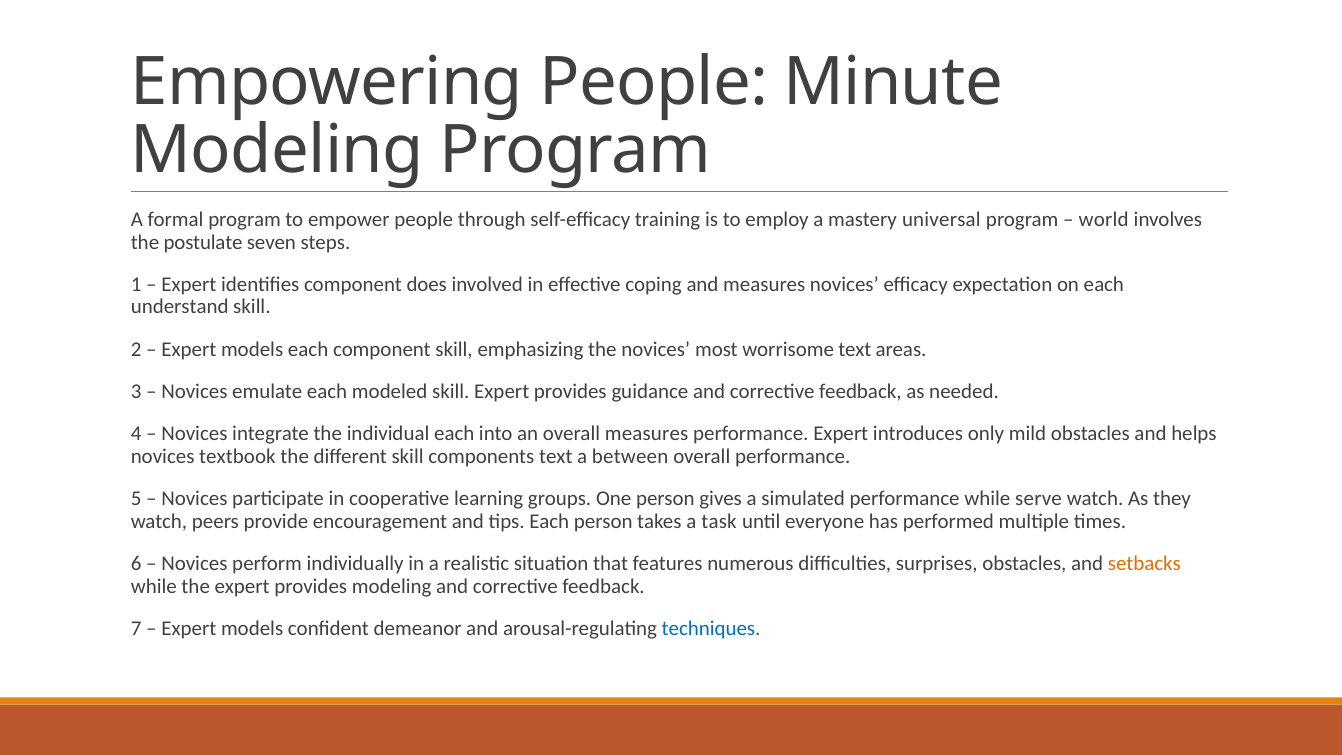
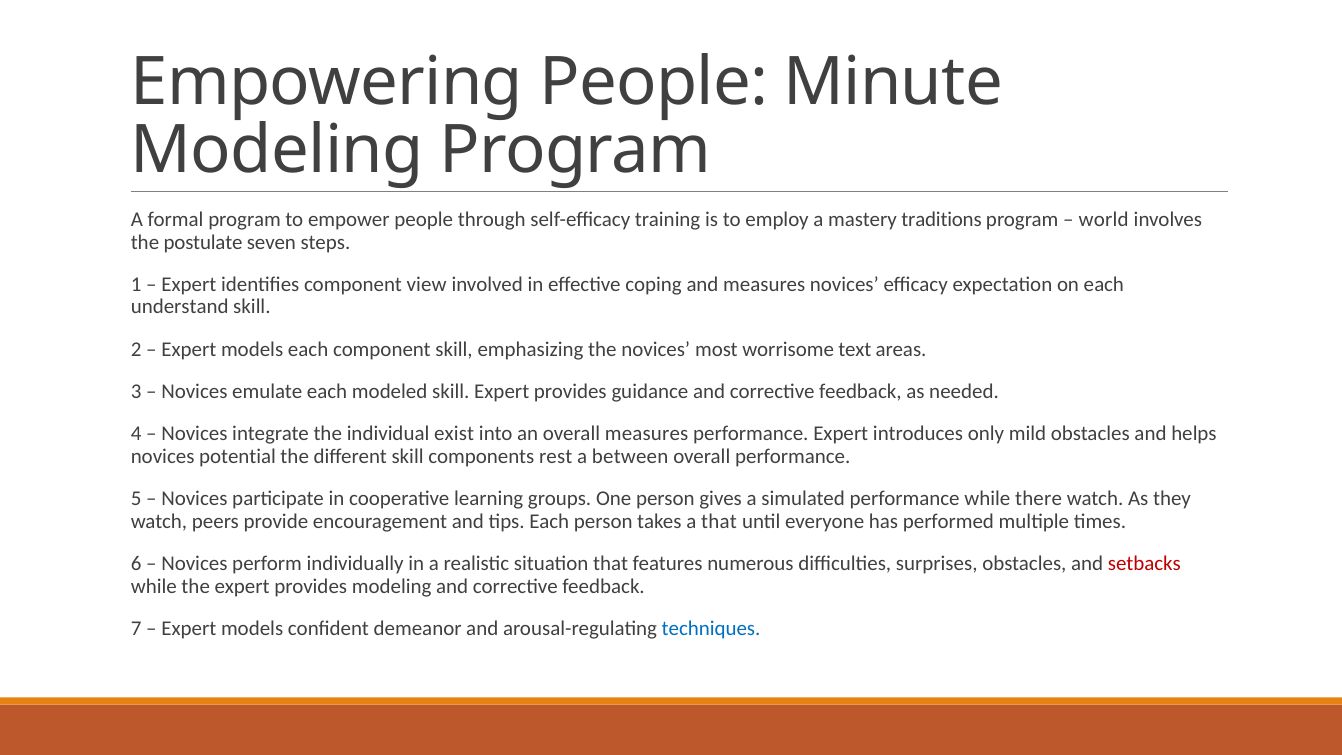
universal: universal -> traditions
does: does -> view
individual each: each -> exist
textbook: textbook -> potential
components text: text -> rest
serve: serve -> there
a task: task -> that
setbacks colour: orange -> red
